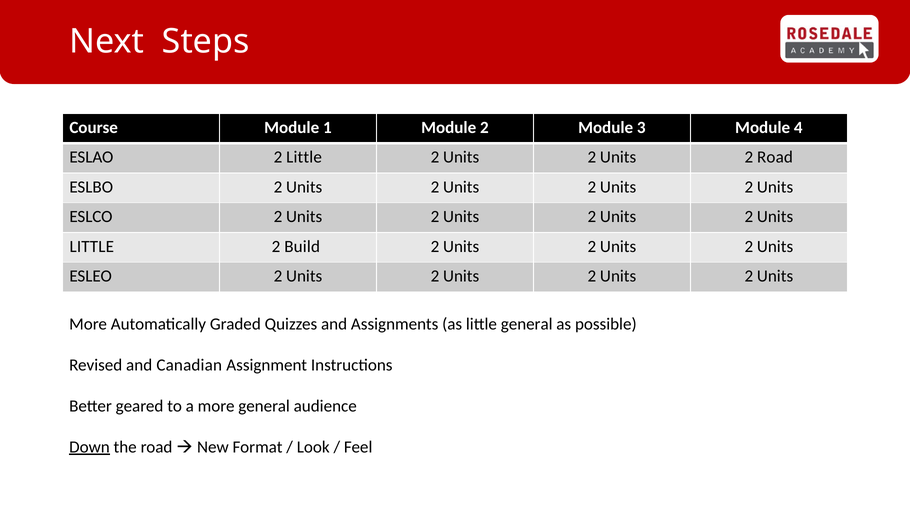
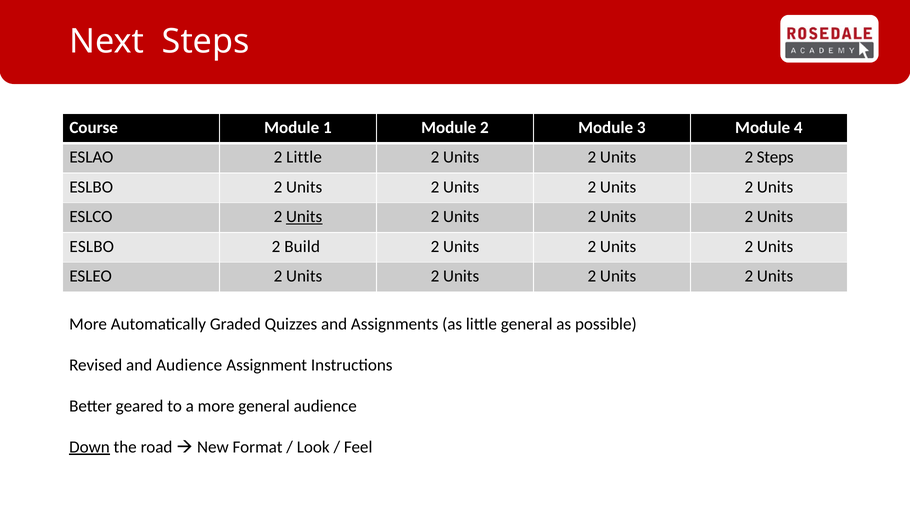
2 Road: Road -> Steps
Units at (304, 217) underline: none -> present
LITTLE at (92, 247): LITTLE -> ESLBO
and Canadian: Canadian -> Audience
